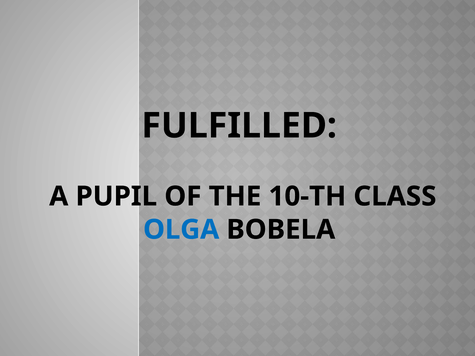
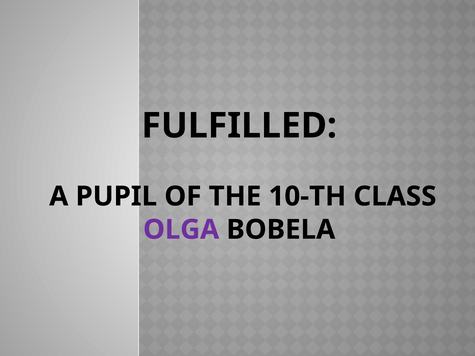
OLGA colour: blue -> purple
